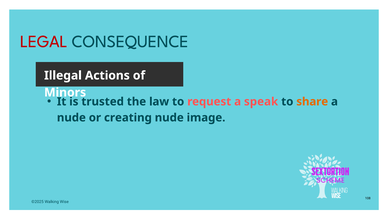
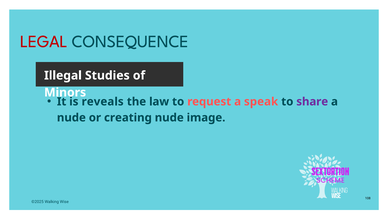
Actions: Actions -> Studies
trusted: trusted -> reveals
share colour: orange -> purple
